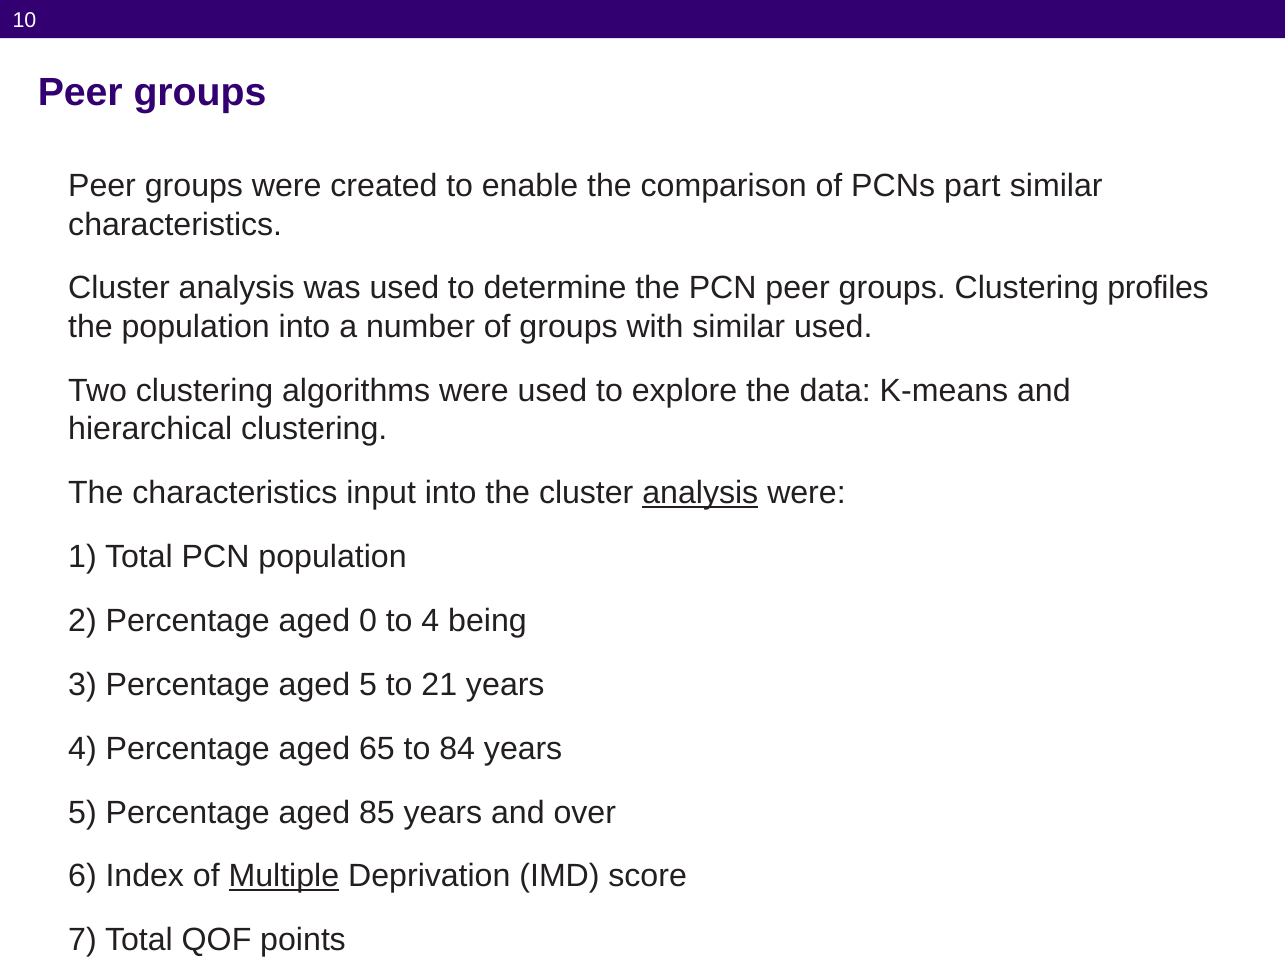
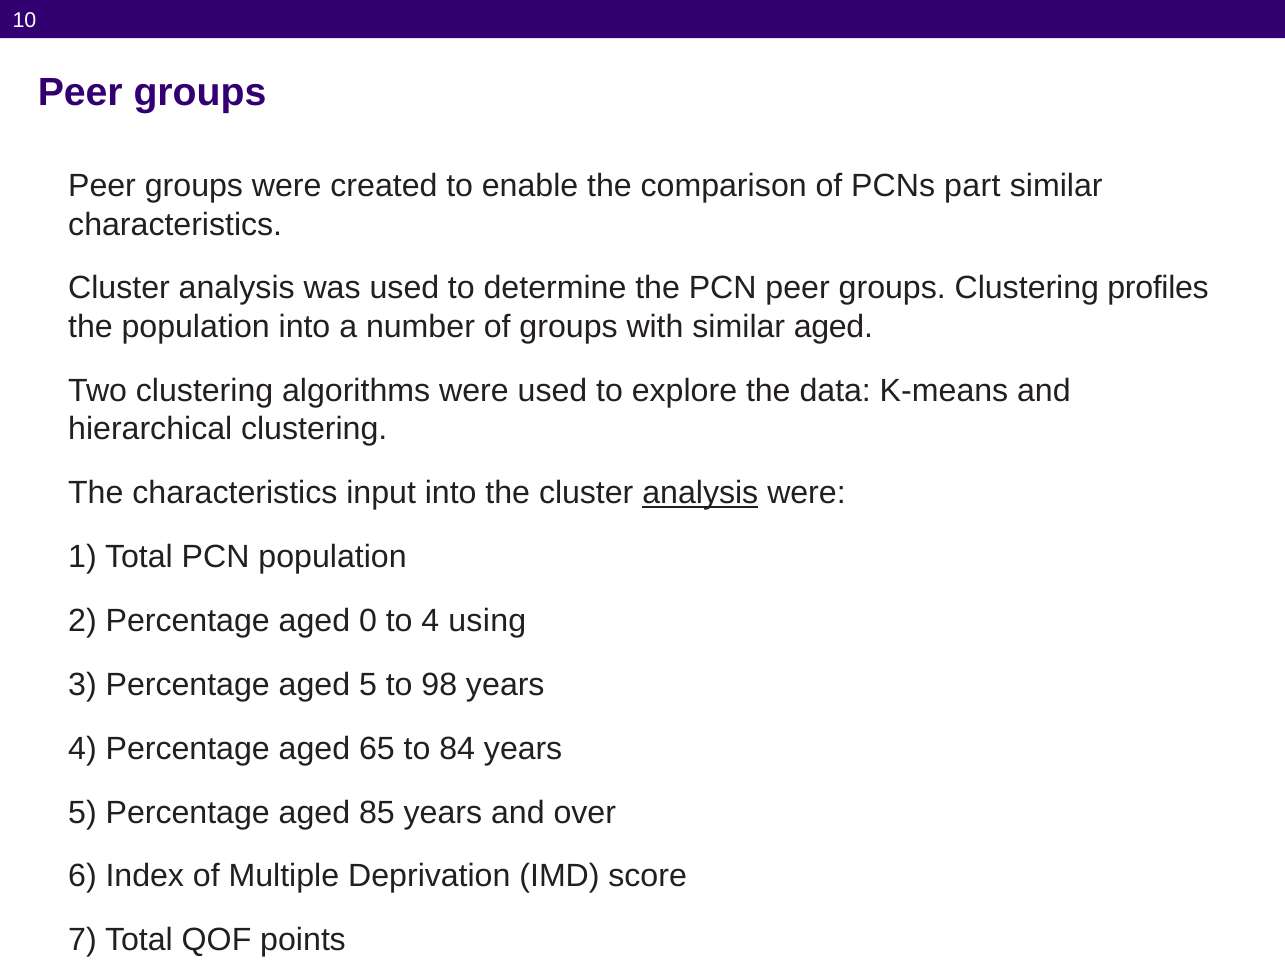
similar used: used -> aged
4 being: being -> using
21: 21 -> 98
Multiple underline: present -> none
